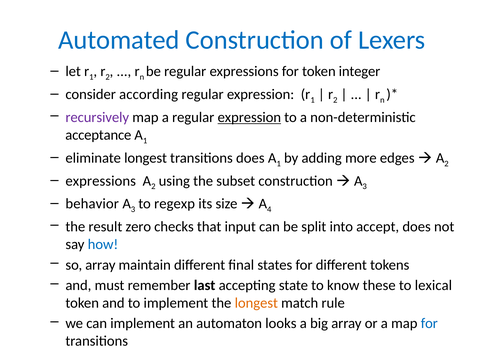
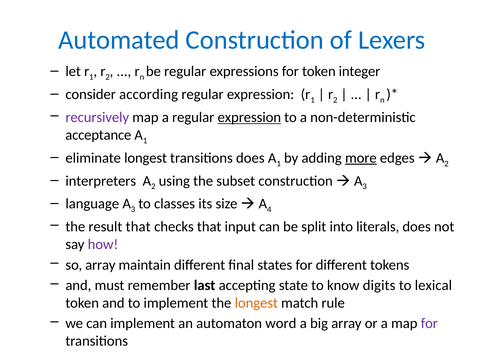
more underline: none -> present
expressions at (101, 180): expressions -> interpreters
behavior: behavior -> language
regexp: regexp -> classes
result zero: zero -> that
accept: accept -> literals
how colour: blue -> purple
these: these -> digits
looks: looks -> word
for at (429, 323) colour: blue -> purple
